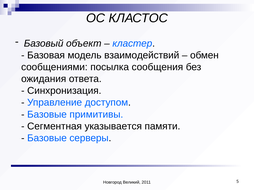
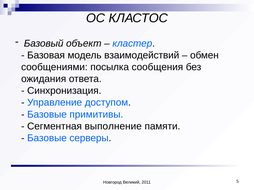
указывается: указывается -> выполнение
